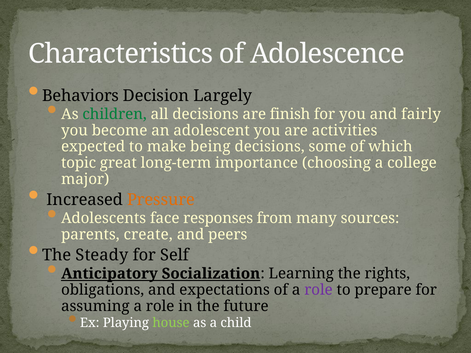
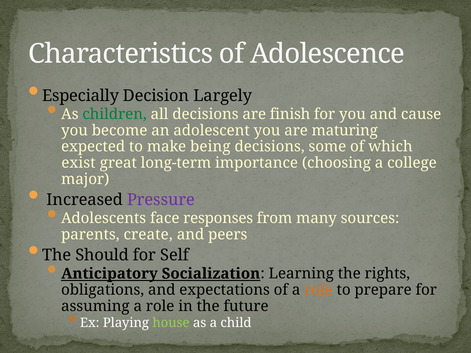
Behaviors: Behaviors -> Especially
fairly: fairly -> cause
activities: activities -> maturing
topic: topic -> exist
Pressure colour: orange -> purple
Steady: Steady -> Should
role at (318, 290) colour: purple -> orange
